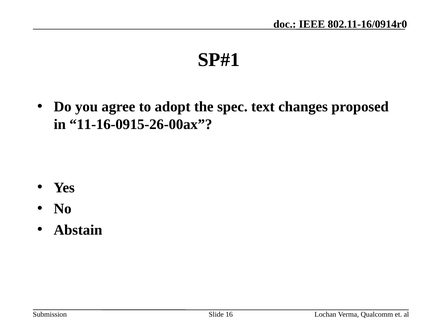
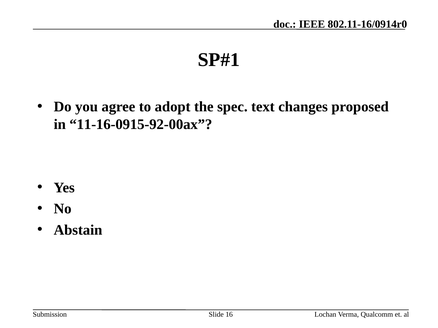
11-16-0915-26-00ax: 11-16-0915-26-00ax -> 11-16-0915-92-00ax
